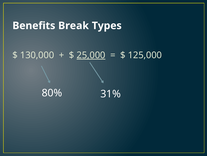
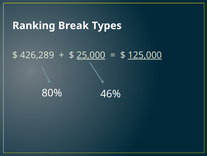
Benefits: Benefits -> Ranking
130,000: 130,000 -> 426,289
125,000 underline: none -> present
31%: 31% -> 46%
